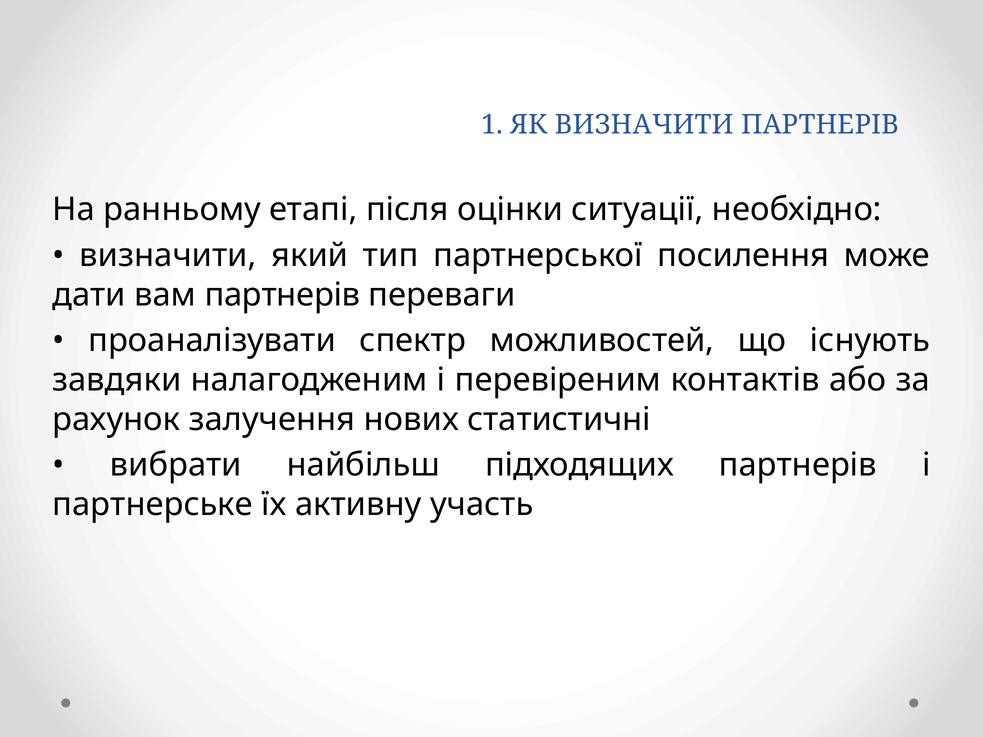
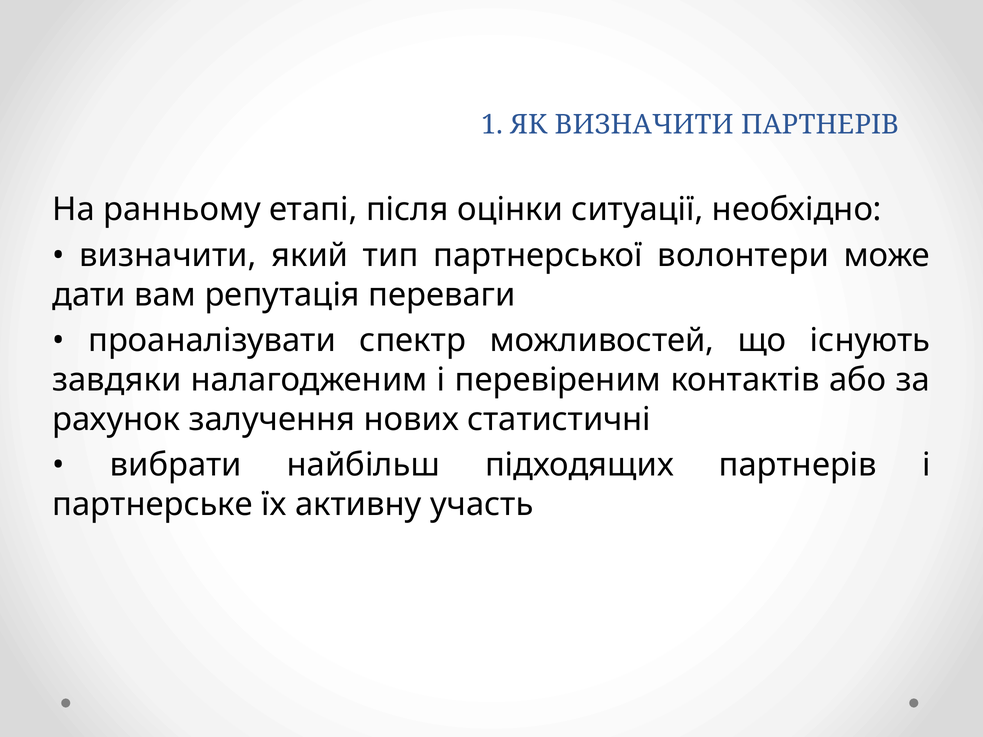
посилення: посилення -> волонтери
вам партнерів: партнерів -> репутація
